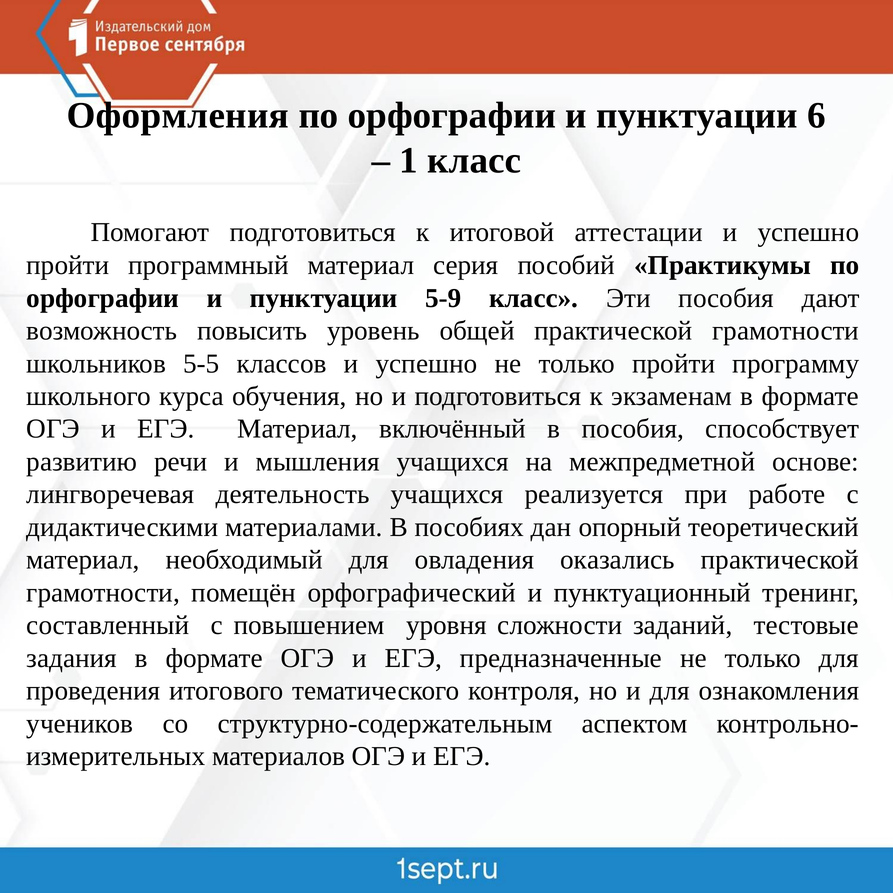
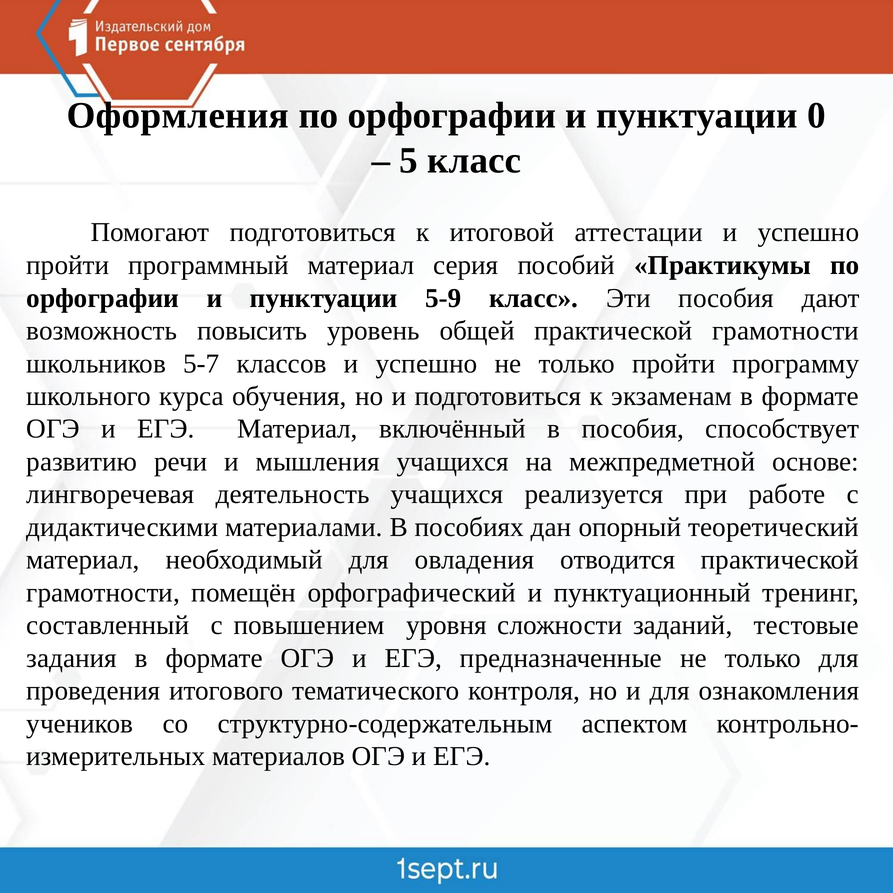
6: 6 -> 0
1: 1 -> 5
5-5: 5-5 -> 5-7
оказались: оказались -> отводится
